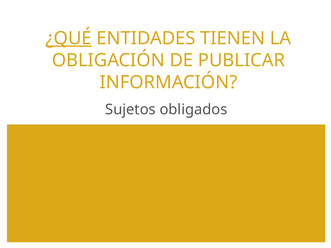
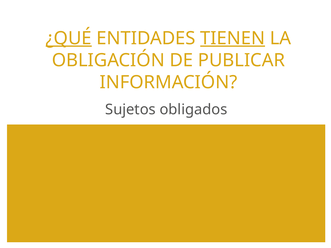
TIENEN underline: none -> present
